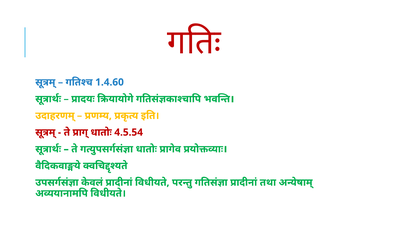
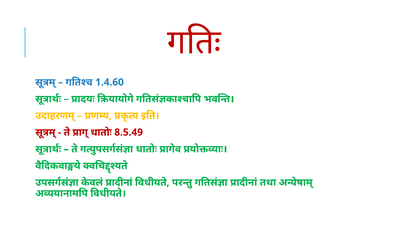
4.5.54: 4.5.54 -> 8.5.49
